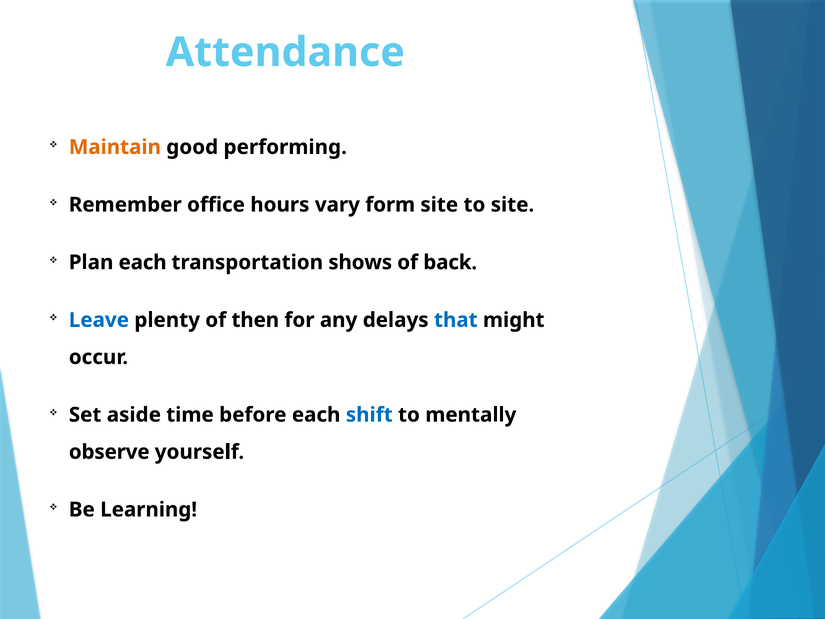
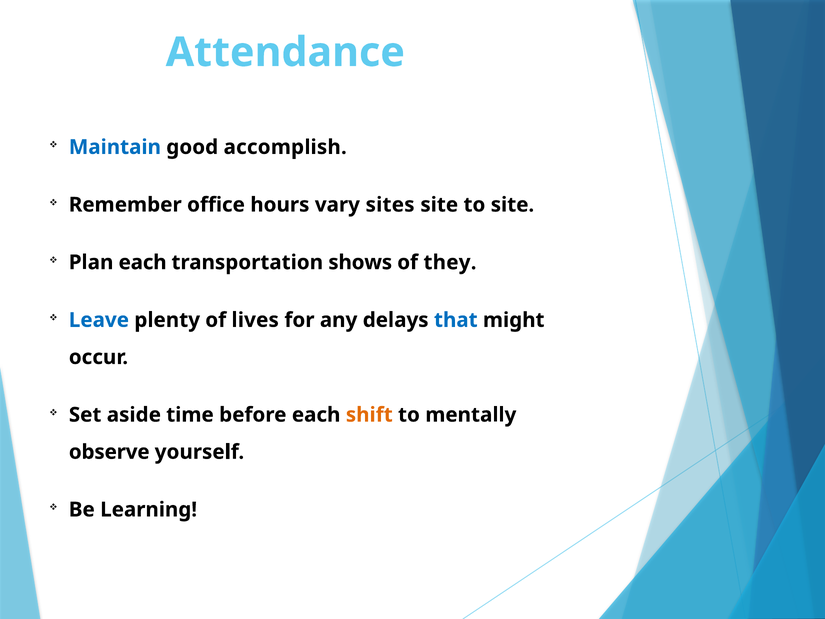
Maintain colour: orange -> blue
performing: performing -> accomplish
form: form -> sites
back: back -> they
then: then -> lives
shift colour: blue -> orange
